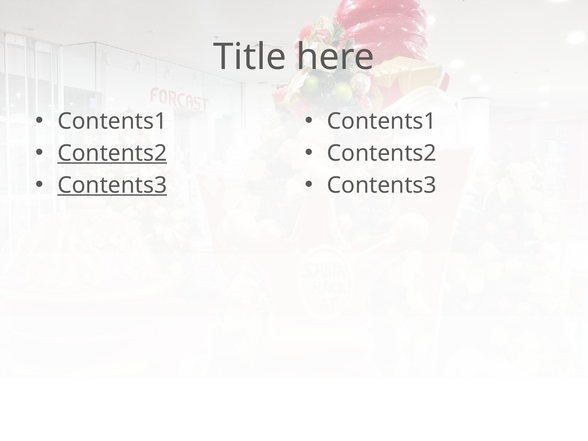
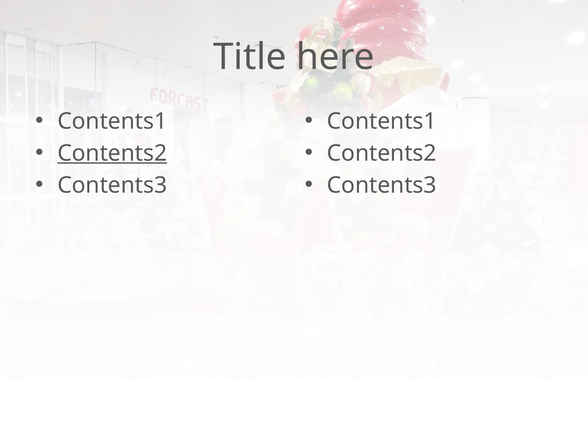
Contents3 at (112, 185) underline: present -> none
